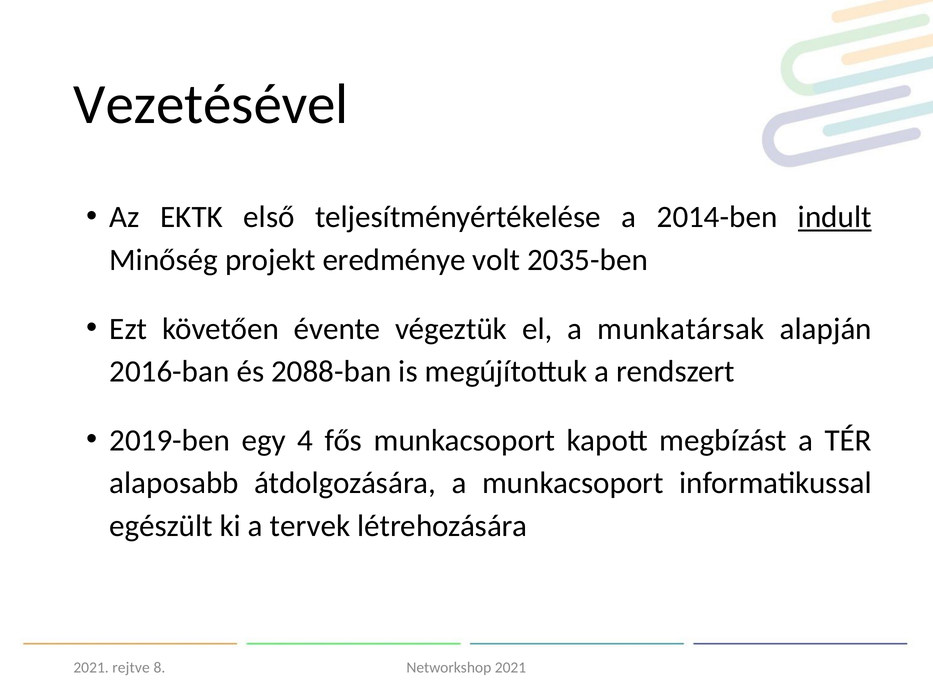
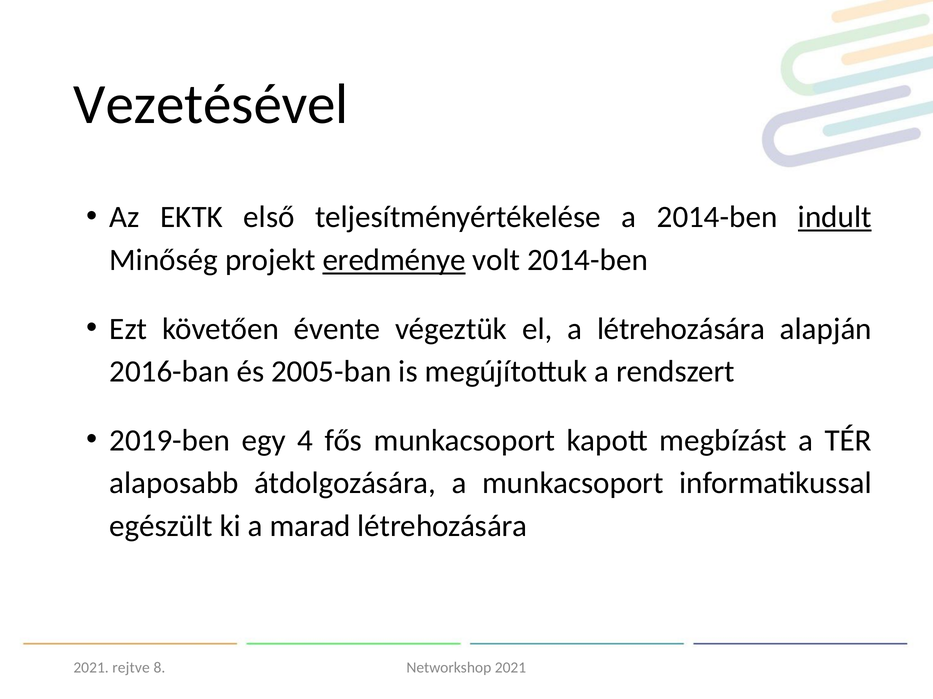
eredménye underline: none -> present
volt 2035-ben: 2035-ben -> 2014-ben
a munkatársak: munkatársak -> létrehozására
2088-ban: 2088-ban -> 2005-ban
tervek: tervek -> marad
